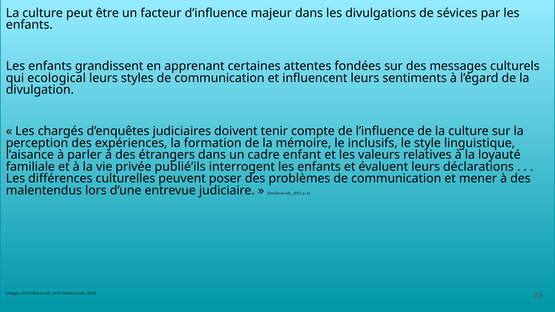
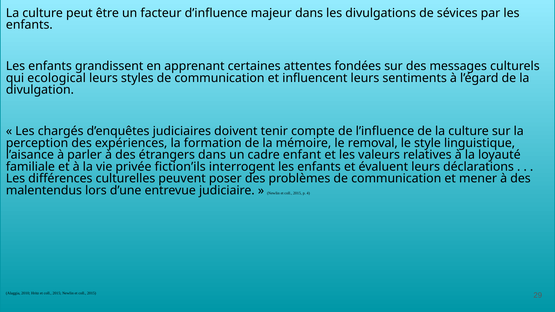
inclusifs: inclusifs -> removal
publié’ils: publié’ils -> fiction’ils
